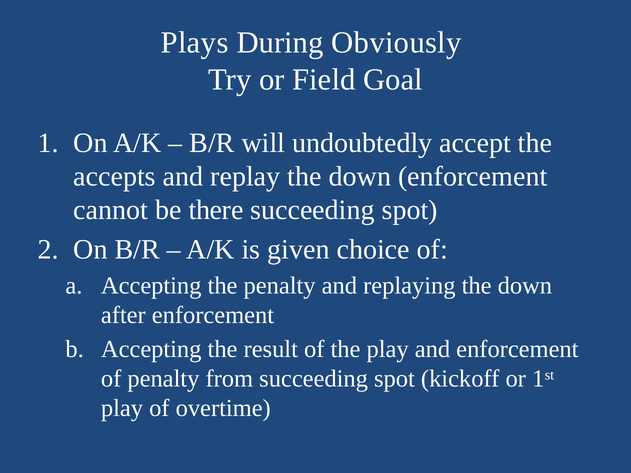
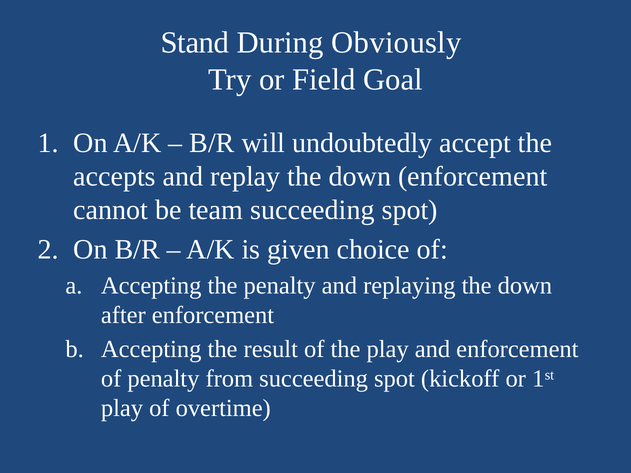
Plays: Plays -> Stand
there: there -> team
